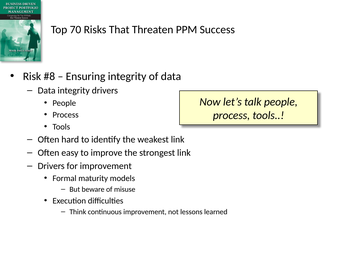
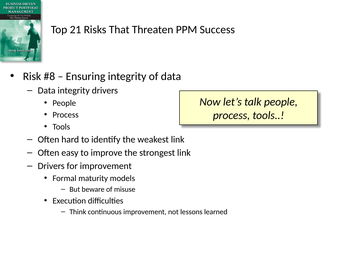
70: 70 -> 21
